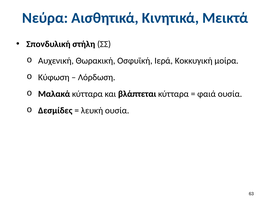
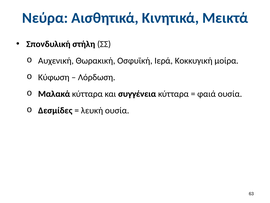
βλάπτεται: βλάπτεται -> συγγένεια
